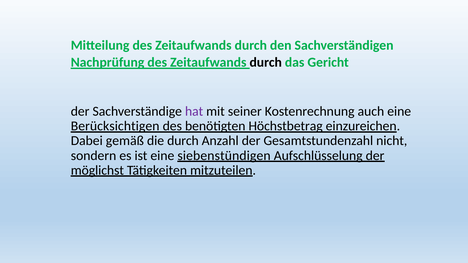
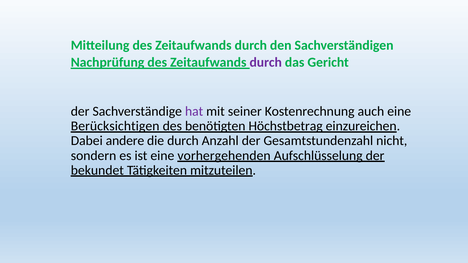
durch at (266, 63) colour: black -> purple
gemäß: gemäß -> andere
siebenstündigen: siebenstündigen -> vorhergehenden
möglichst: möglichst -> bekundet
